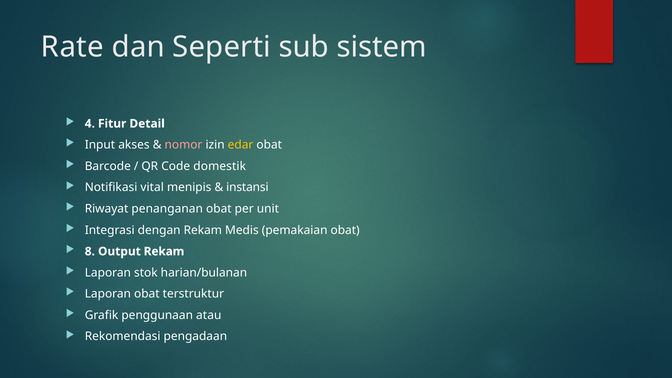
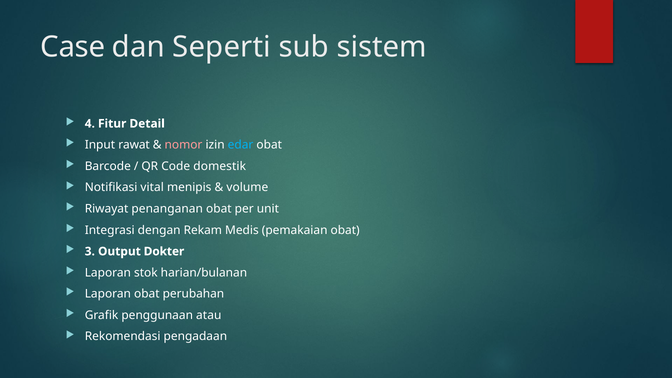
Rate: Rate -> Case
akses: akses -> rawat
edar colour: yellow -> light blue
instansi: instansi -> volume
8: 8 -> 3
Output Rekam: Rekam -> Dokter
terstruktur: terstruktur -> perubahan
